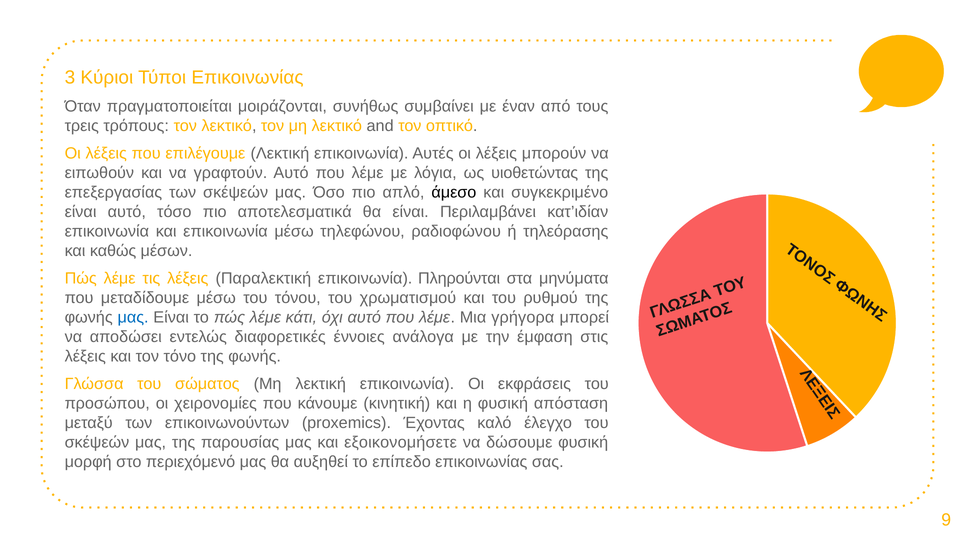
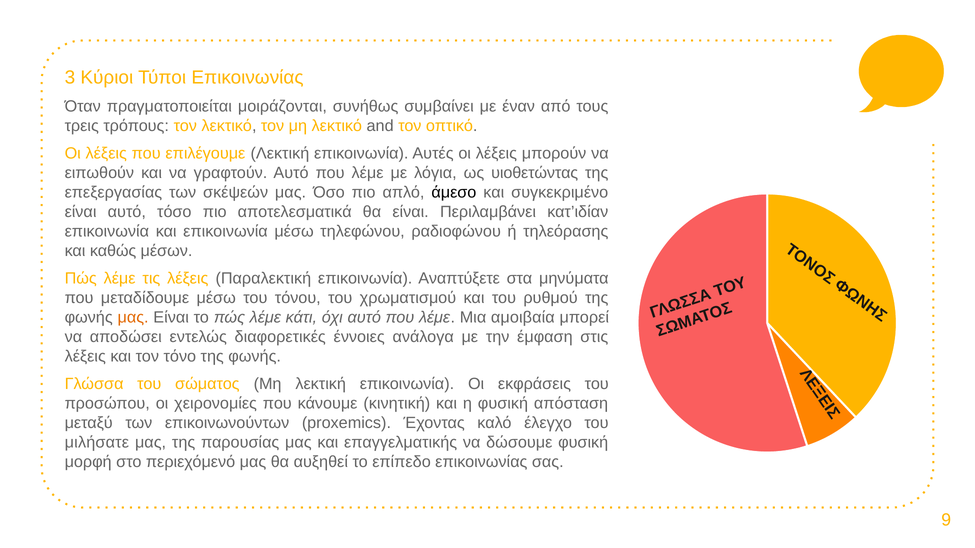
Πληρούνται: Πληρούνται -> Αναπτύξετε
μας at (133, 318) colour: blue -> orange
γρήγορα: γρήγορα -> αμοιβαία
σκέψεών at (97, 443): σκέψεών -> μιλήσατε
εξοικονομήσετε: εξοικονομήσετε -> επαγγελματικής
